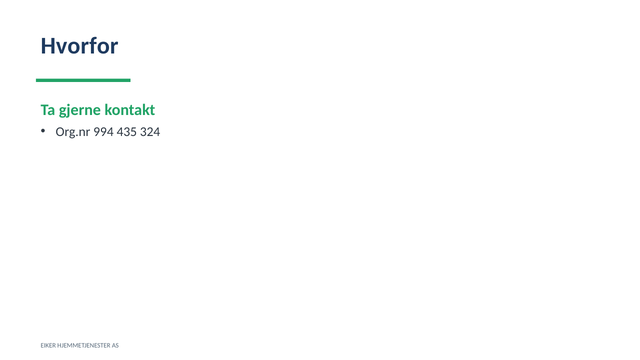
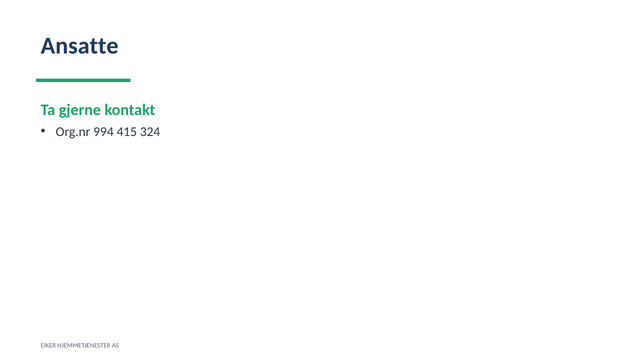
Hvorfor: Hvorfor -> Ansatte
435: 435 -> 415
